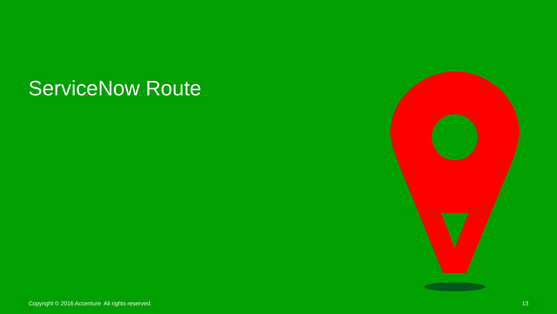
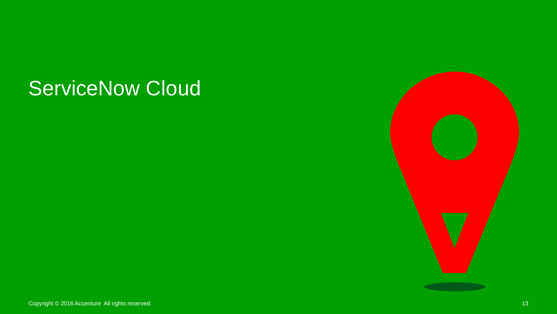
Route: Route -> Cloud
